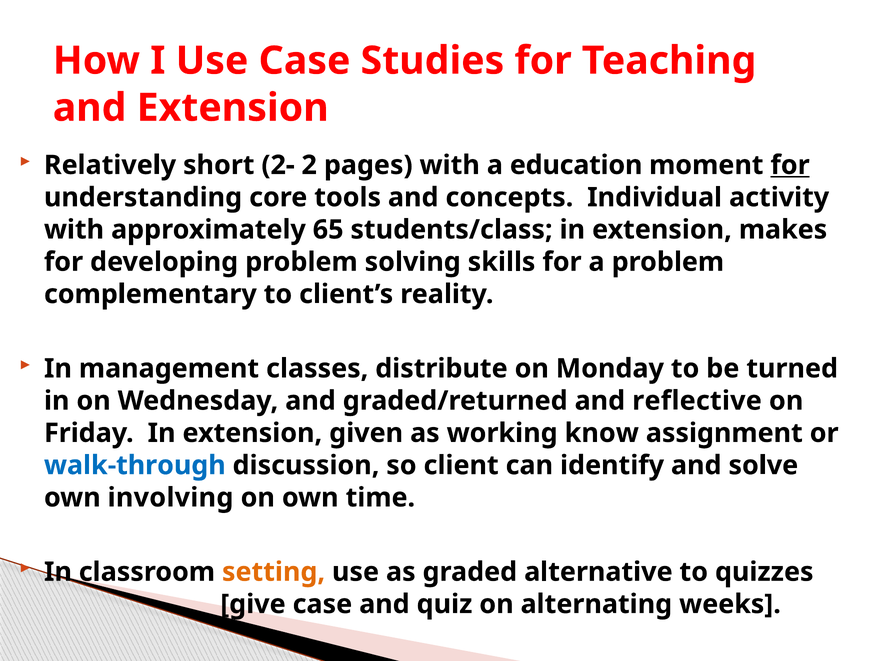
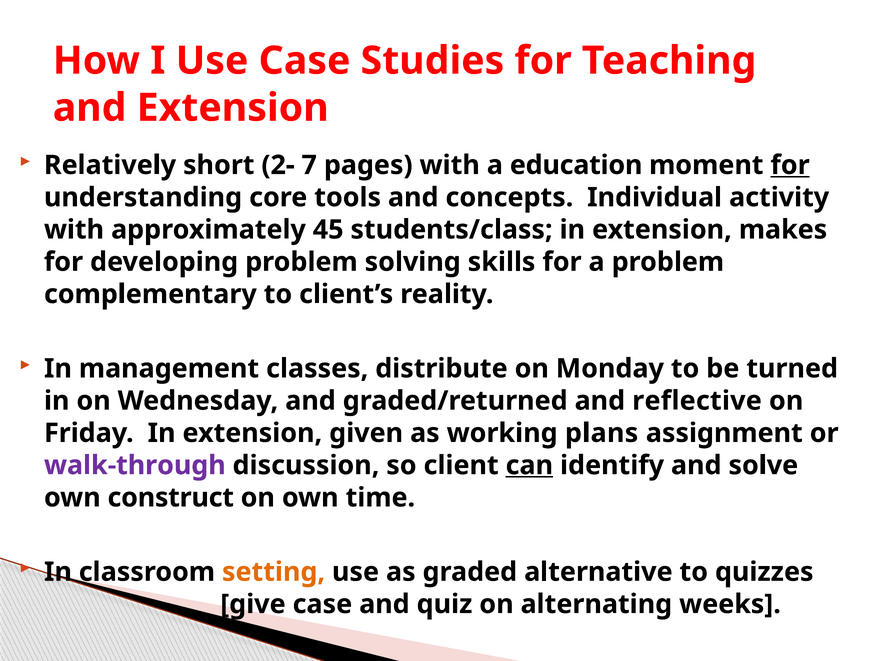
2: 2 -> 7
65: 65 -> 45
know: know -> plans
walk-through colour: blue -> purple
can underline: none -> present
involving: involving -> construct
